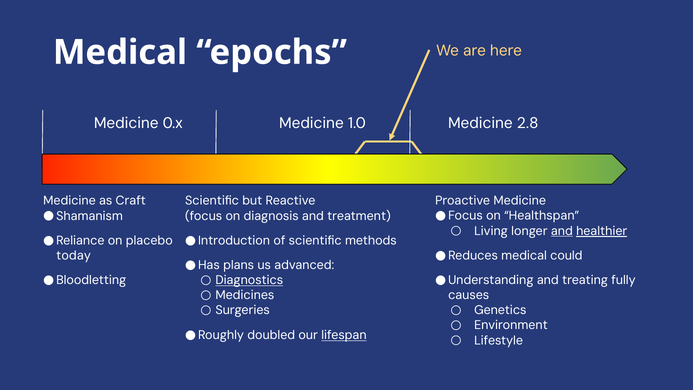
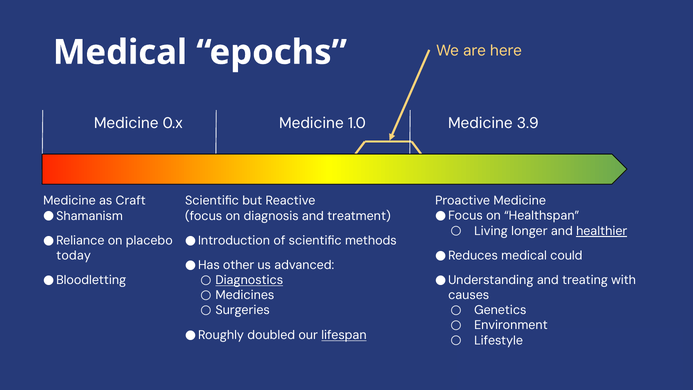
2.8: 2.8 -> 3.9
and at (562, 231) underline: present -> none
plans: plans -> other
fully: fully -> with
